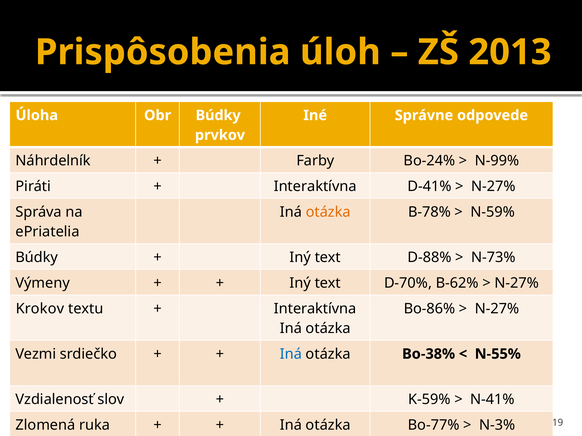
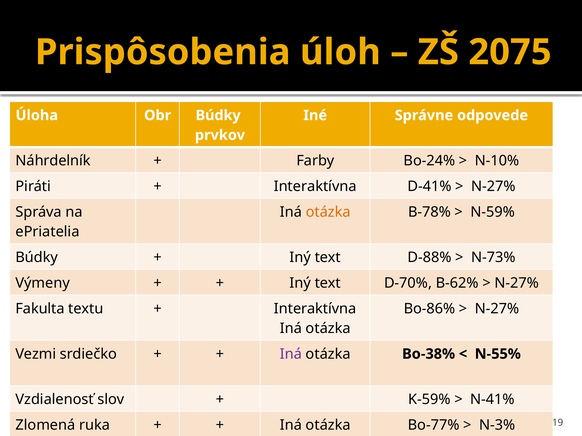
2013: 2013 -> 2075
N-99%: N-99% -> N-10%
Krokov: Krokov -> Fakulta
Iná at (291, 354) colour: blue -> purple
